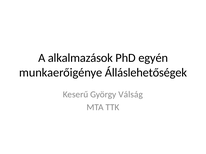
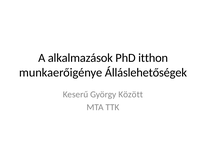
egyén: egyén -> itthon
Válság: Válság -> Között
